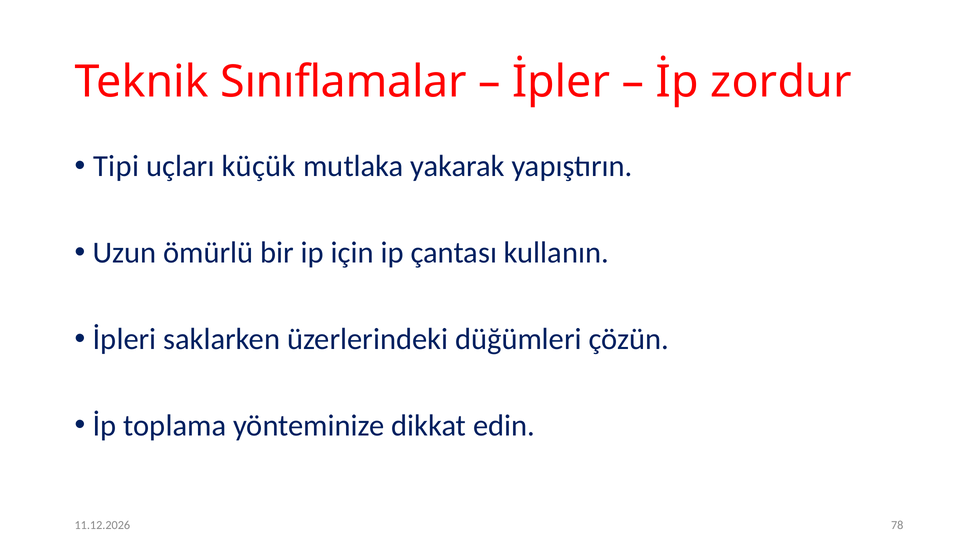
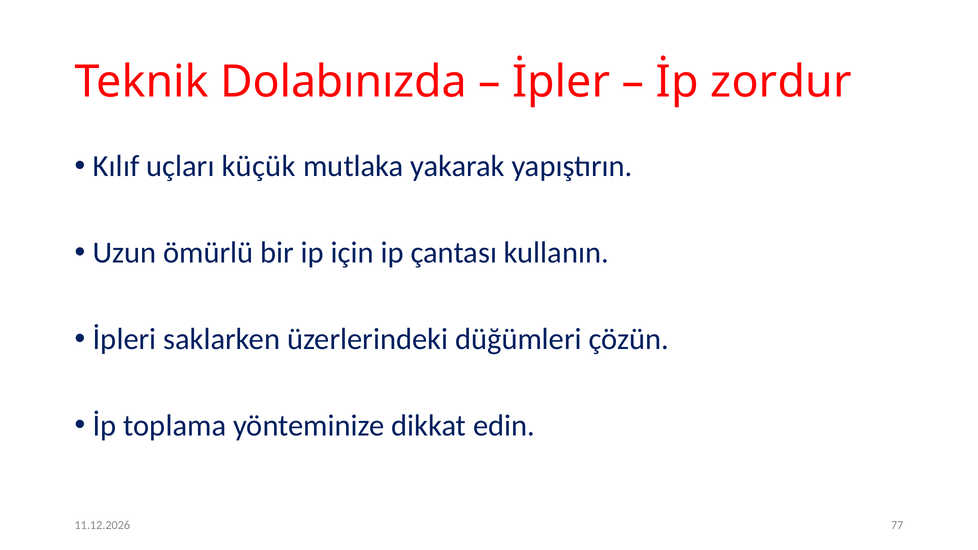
Sınıflamalar: Sınıflamalar -> Dolabınızda
Tipi: Tipi -> Kılıf
78: 78 -> 77
